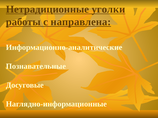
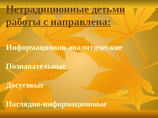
уголки: уголки -> детьми
